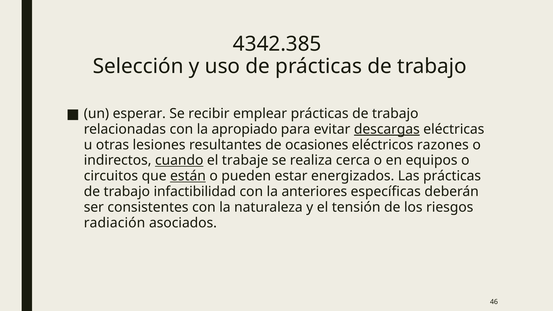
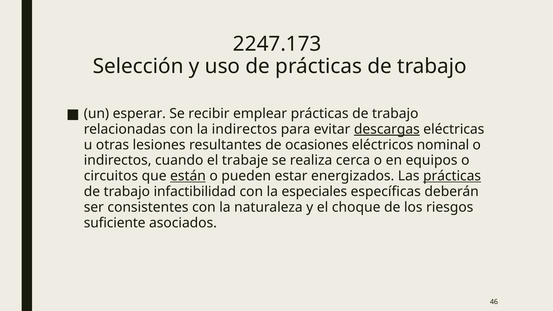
4342.385: 4342.385 -> 2247.173
la apropiado: apropiado -> indirectos
razones: razones -> nominal
cuando underline: present -> none
prácticas at (452, 176) underline: none -> present
anteriores: anteriores -> especiales
tensión: tensión -> choque
radiación: radiación -> suficiente
